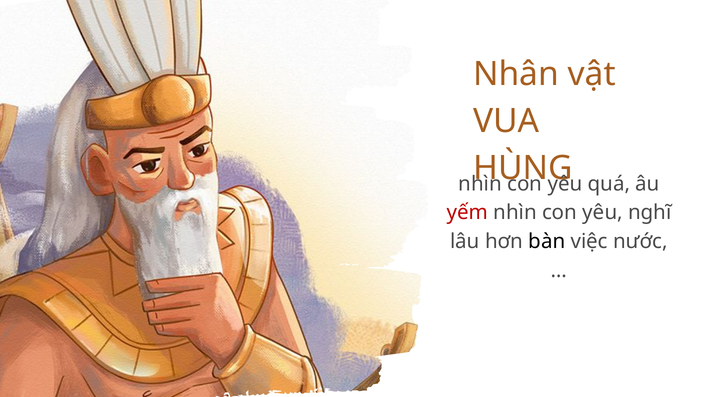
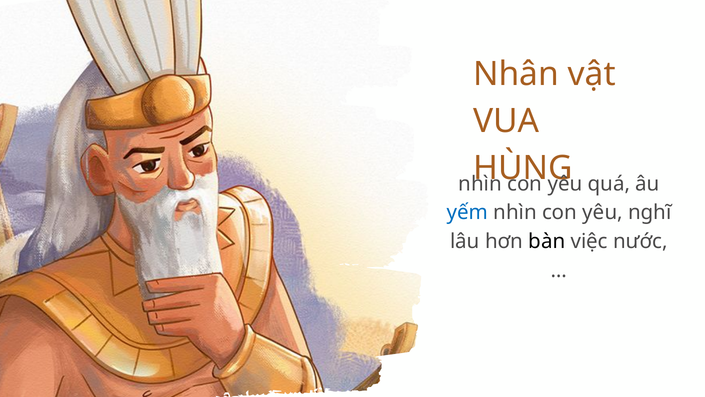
yếm colour: red -> blue
